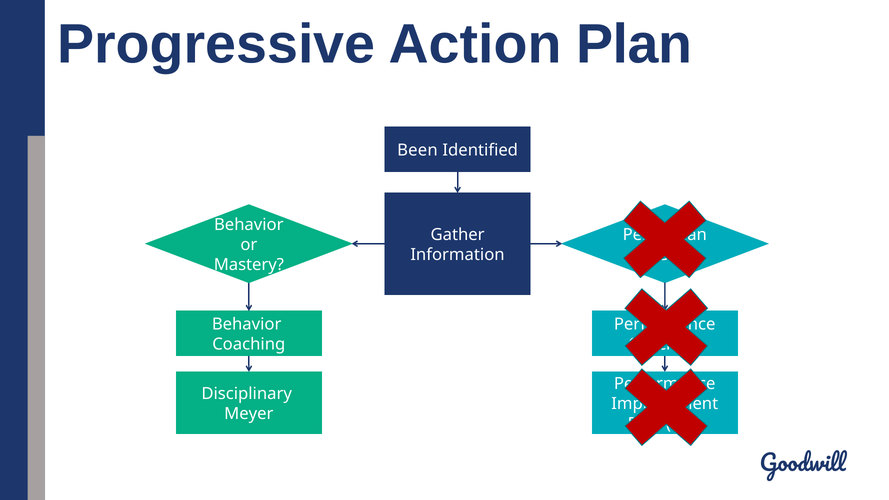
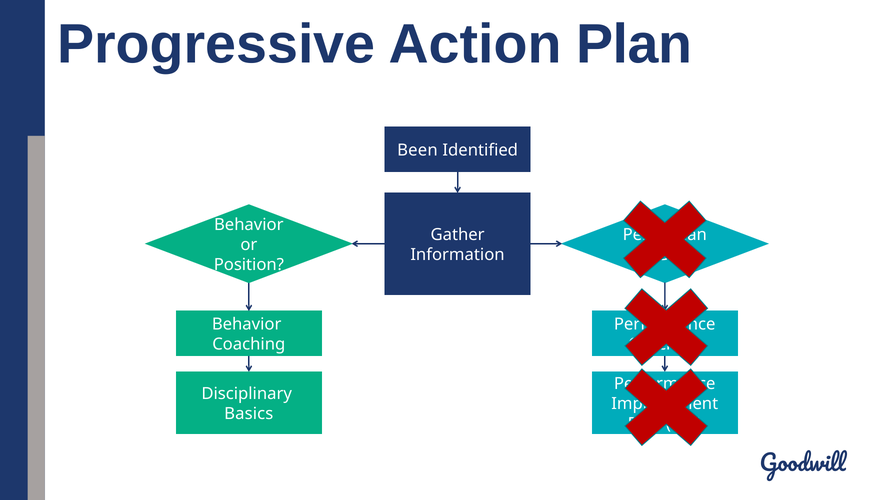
Mastery: Mastery -> Position
Meyer: Meyer -> Basics
